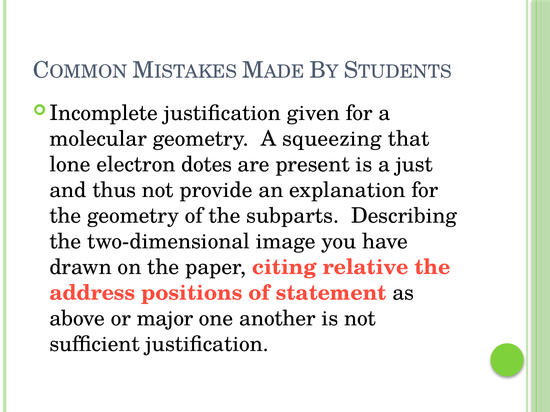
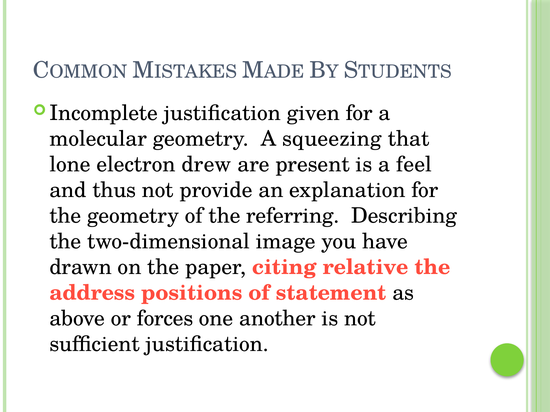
dotes: dotes -> drew
just: just -> feel
subparts: subparts -> referring
major: major -> forces
